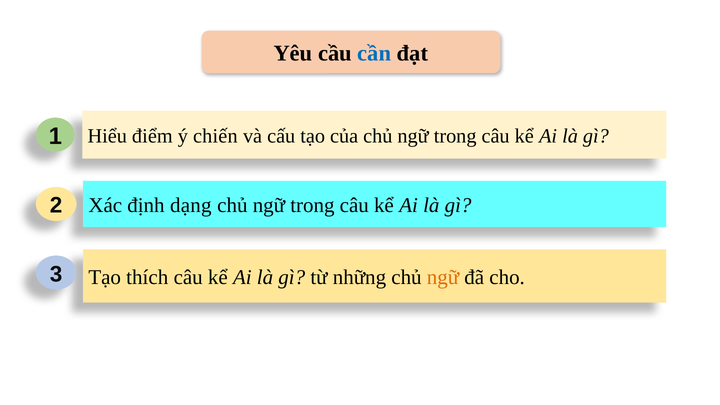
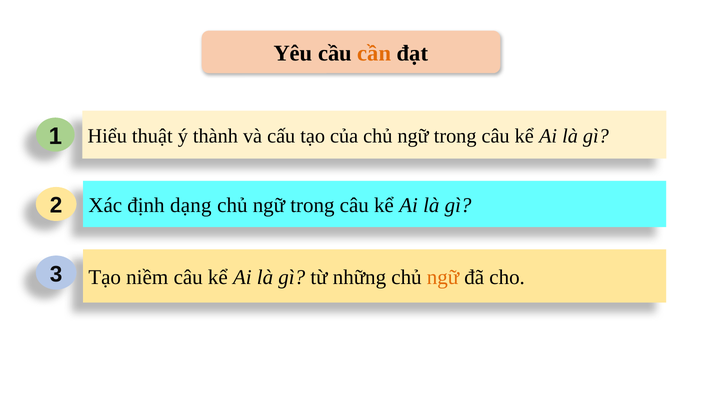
cần colour: blue -> orange
điểm: điểm -> thuật
chiến: chiến -> thành
thích: thích -> niềm
